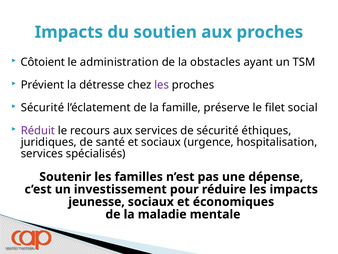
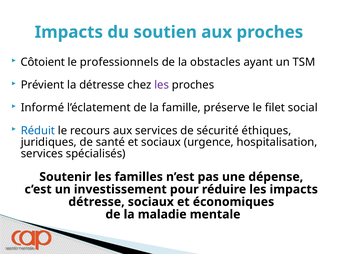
administration: administration -> professionnels
Sécurité at (42, 108): Sécurité -> Informé
Réduit colour: purple -> blue
jeunesse at (97, 201): jeunesse -> détresse
